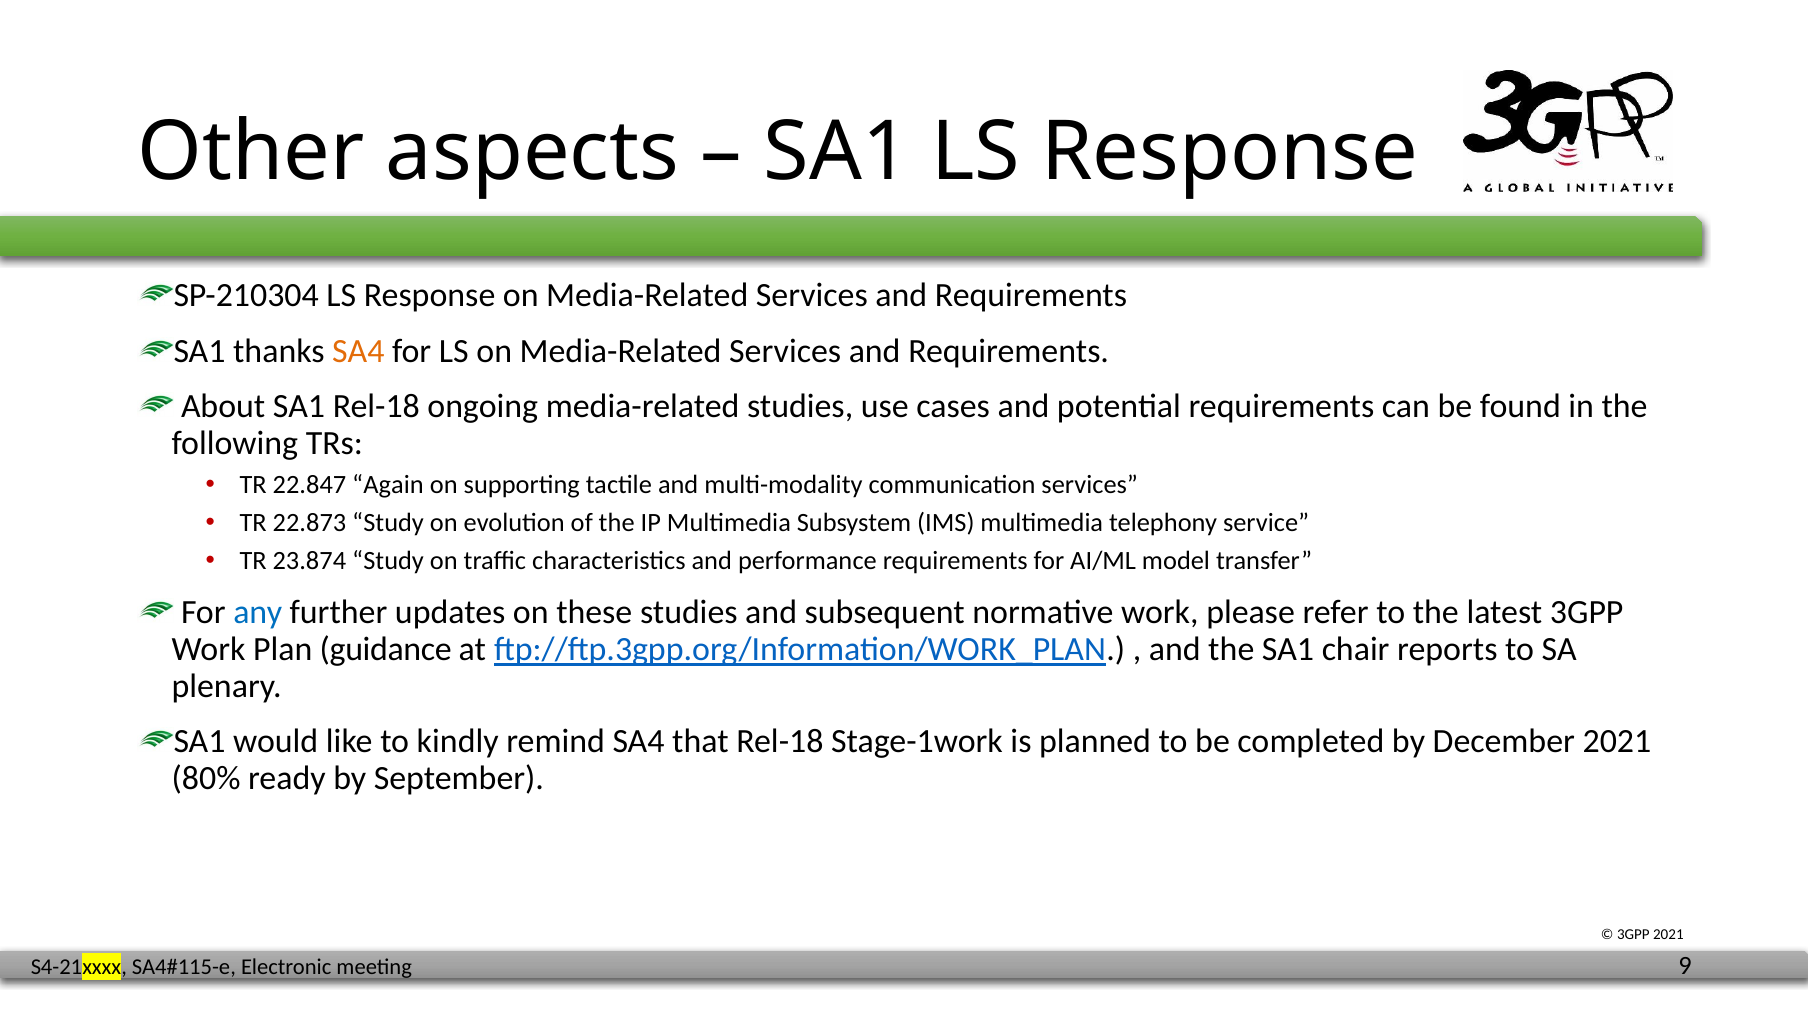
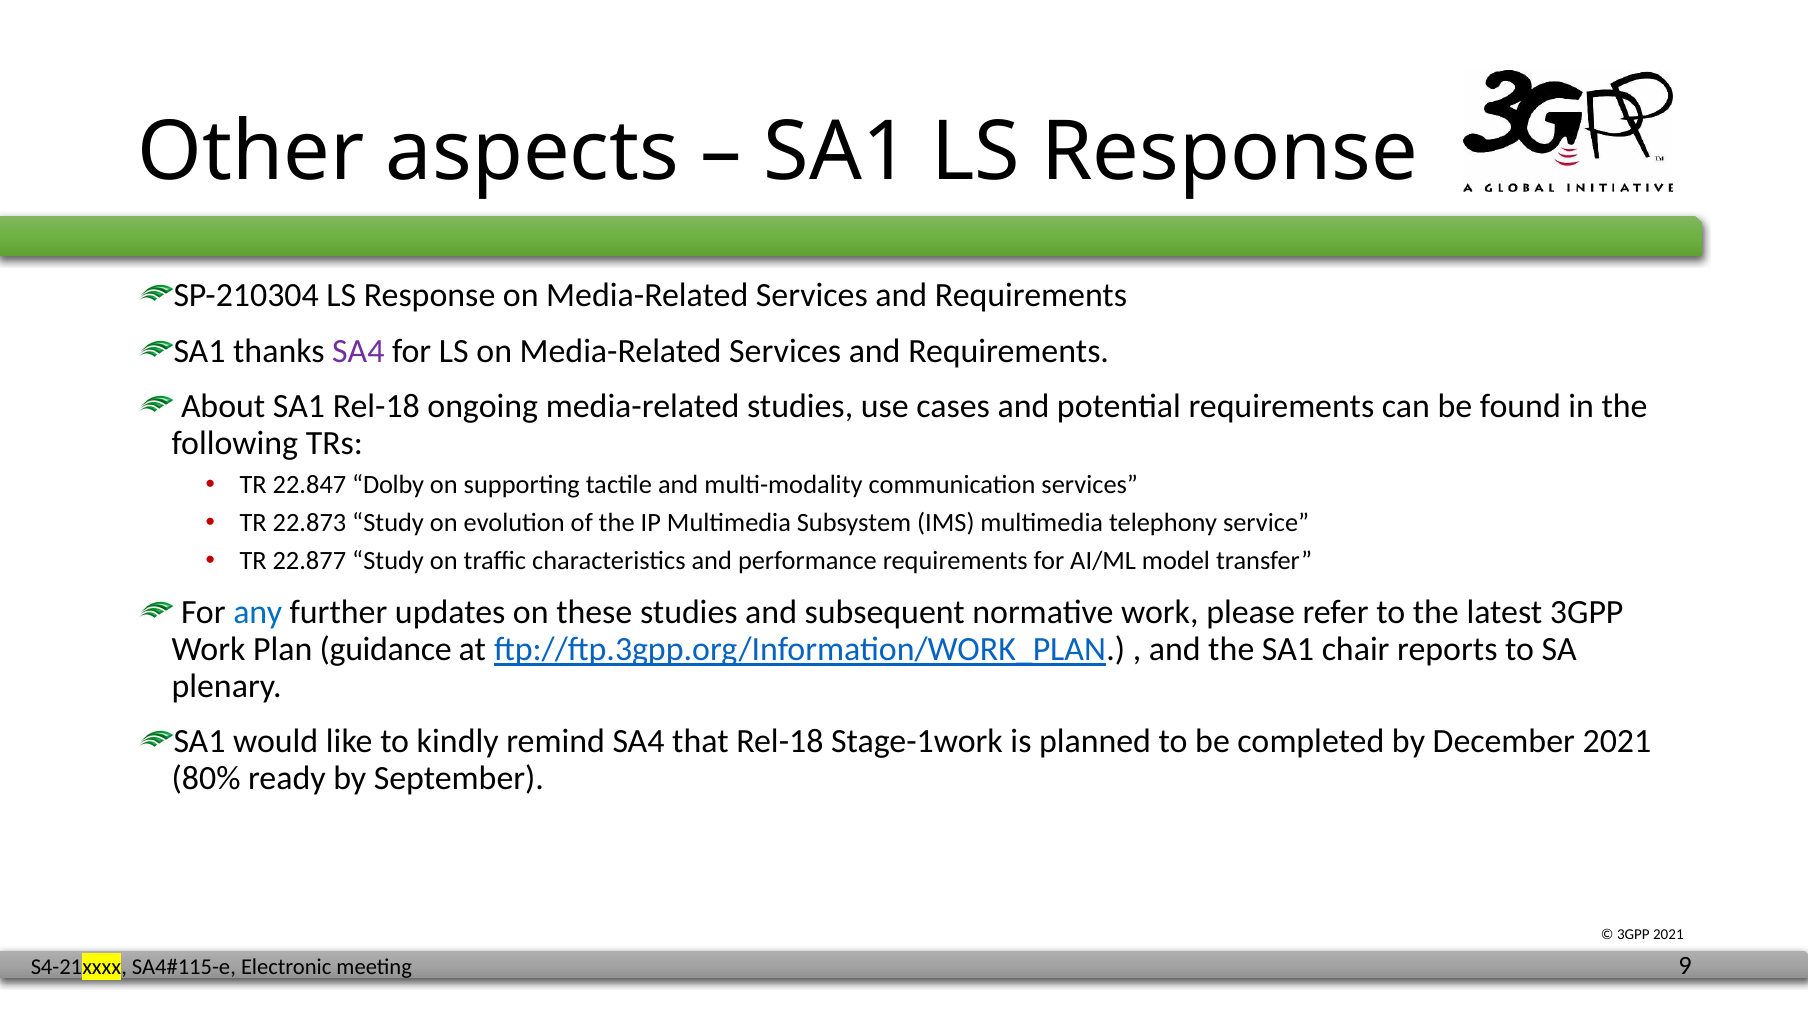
SA4 at (358, 351) colour: orange -> purple
Again: Again -> Dolby
23.874: 23.874 -> 22.877
